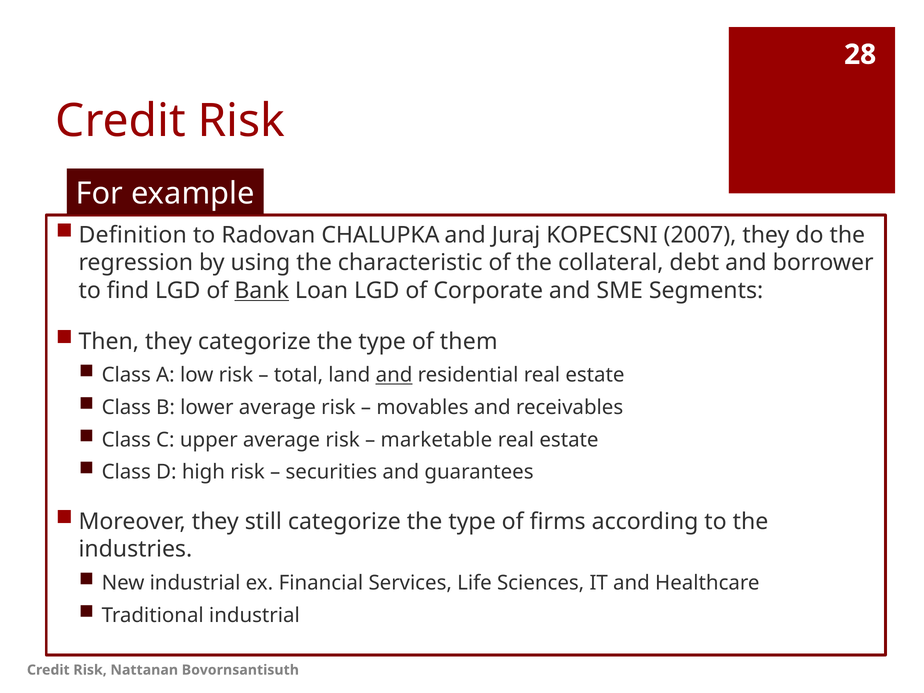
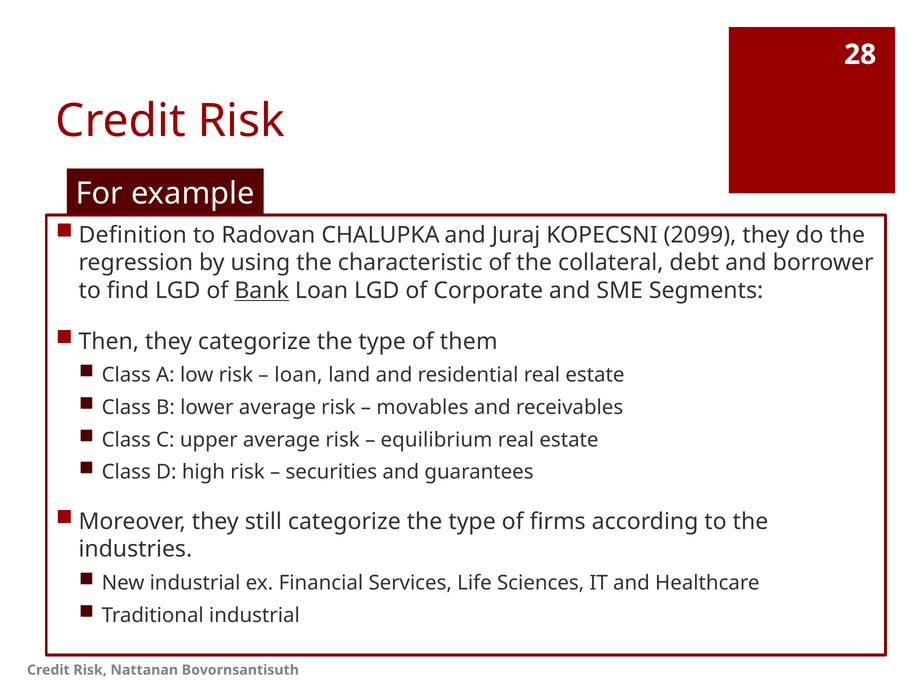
2007: 2007 -> 2099
total at (299, 375): total -> loan
and at (394, 375) underline: present -> none
marketable: marketable -> equilibrium
